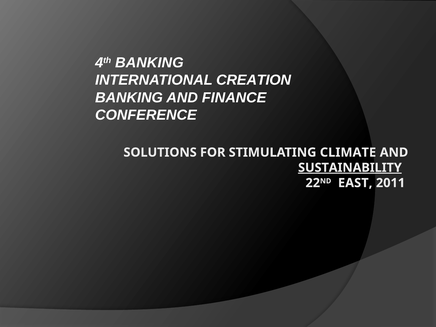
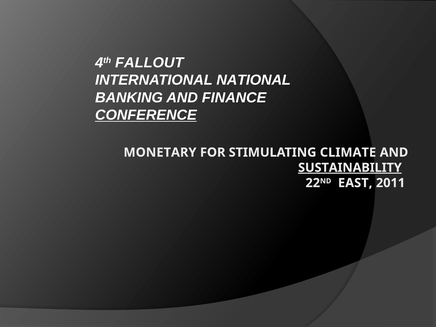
4th BANKING: BANKING -> FALLOUT
CREATION: CREATION -> NATIONAL
CONFERENCE underline: none -> present
SOLUTIONS: SOLUTIONS -> MONETARY
